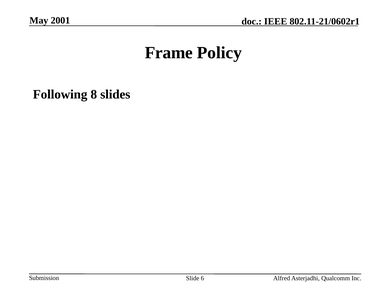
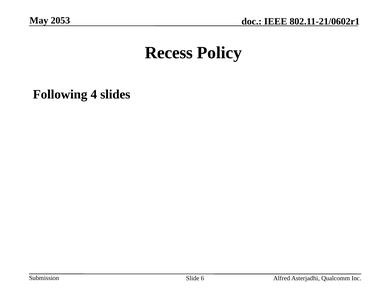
2001: 2001 -> 2053
Frame: Frame -> Recess
8: 8 -> 4
